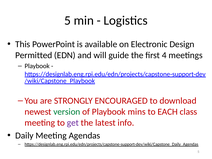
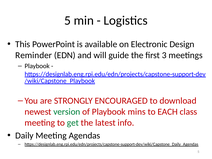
Permitted: Permitted -> Reminder
4: 4 -> 3
get colour: purple -> green
